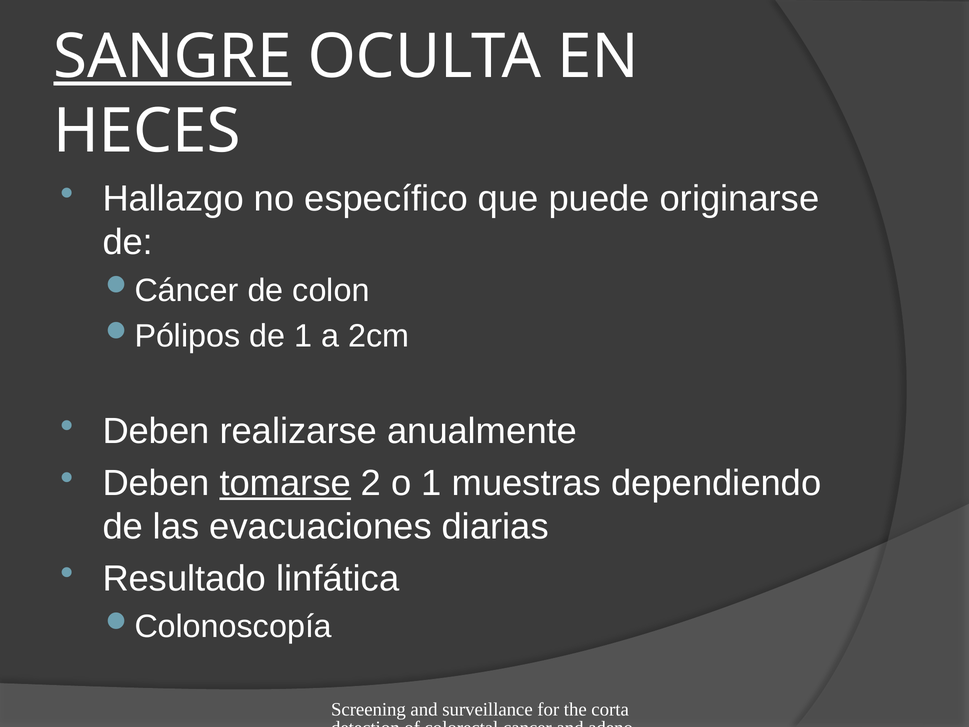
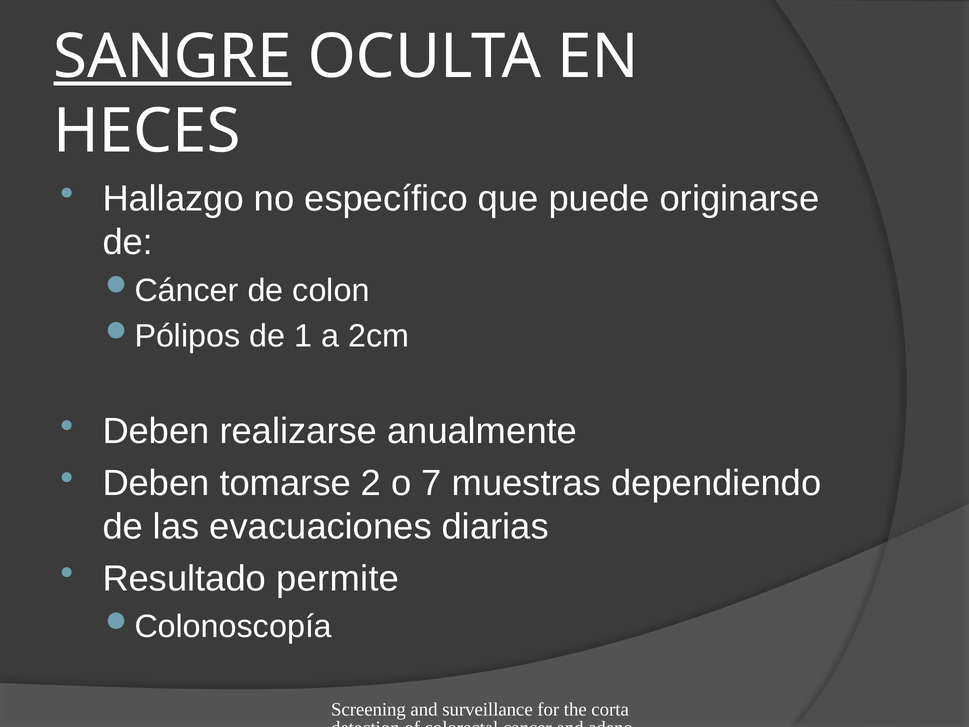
tomarse underline: present -> none
o 1: 1 -> 7
linfática: linfática -> permite
